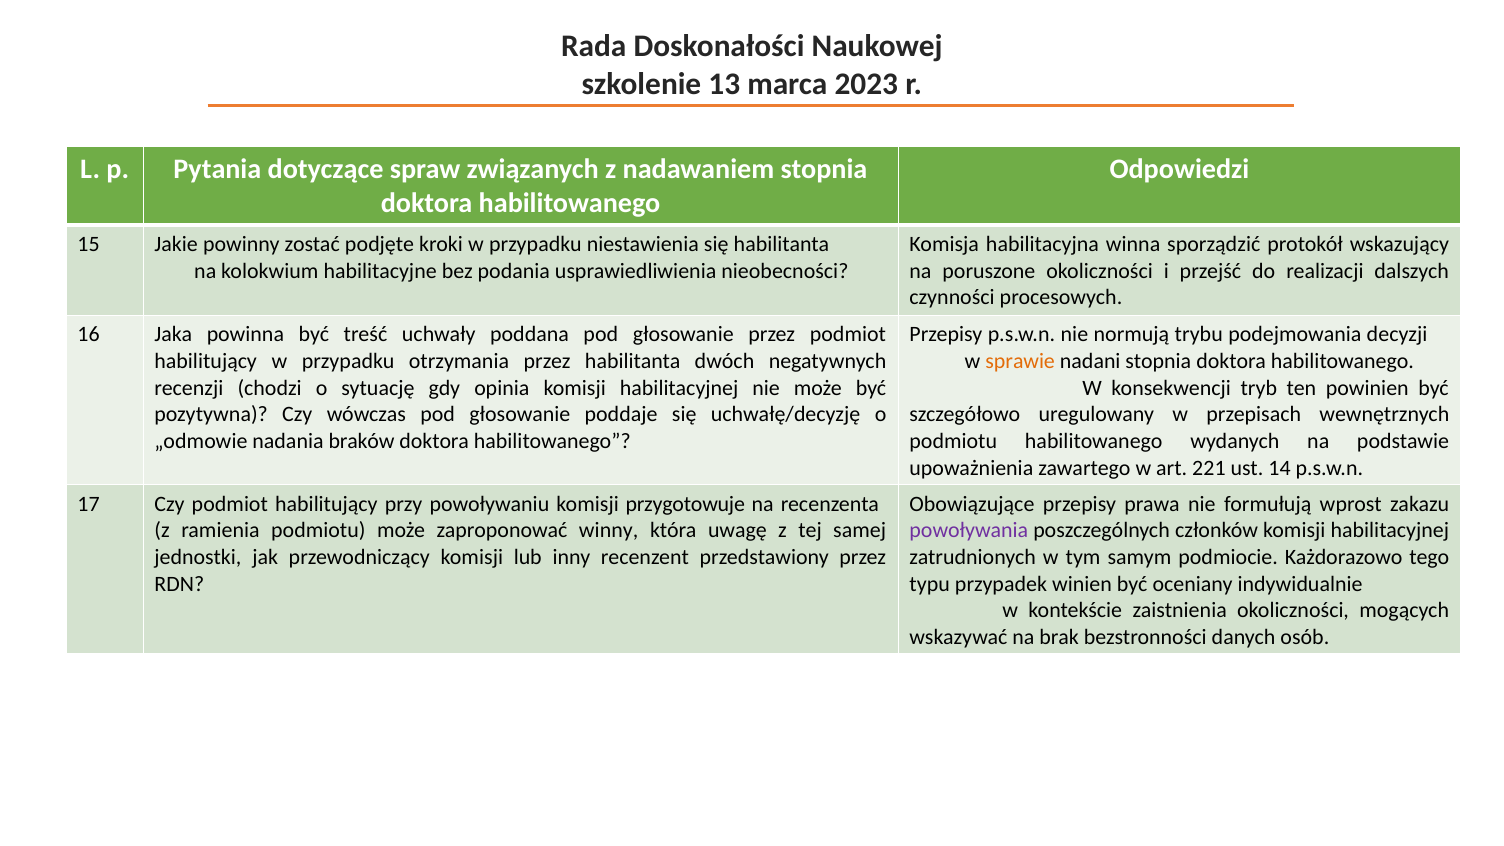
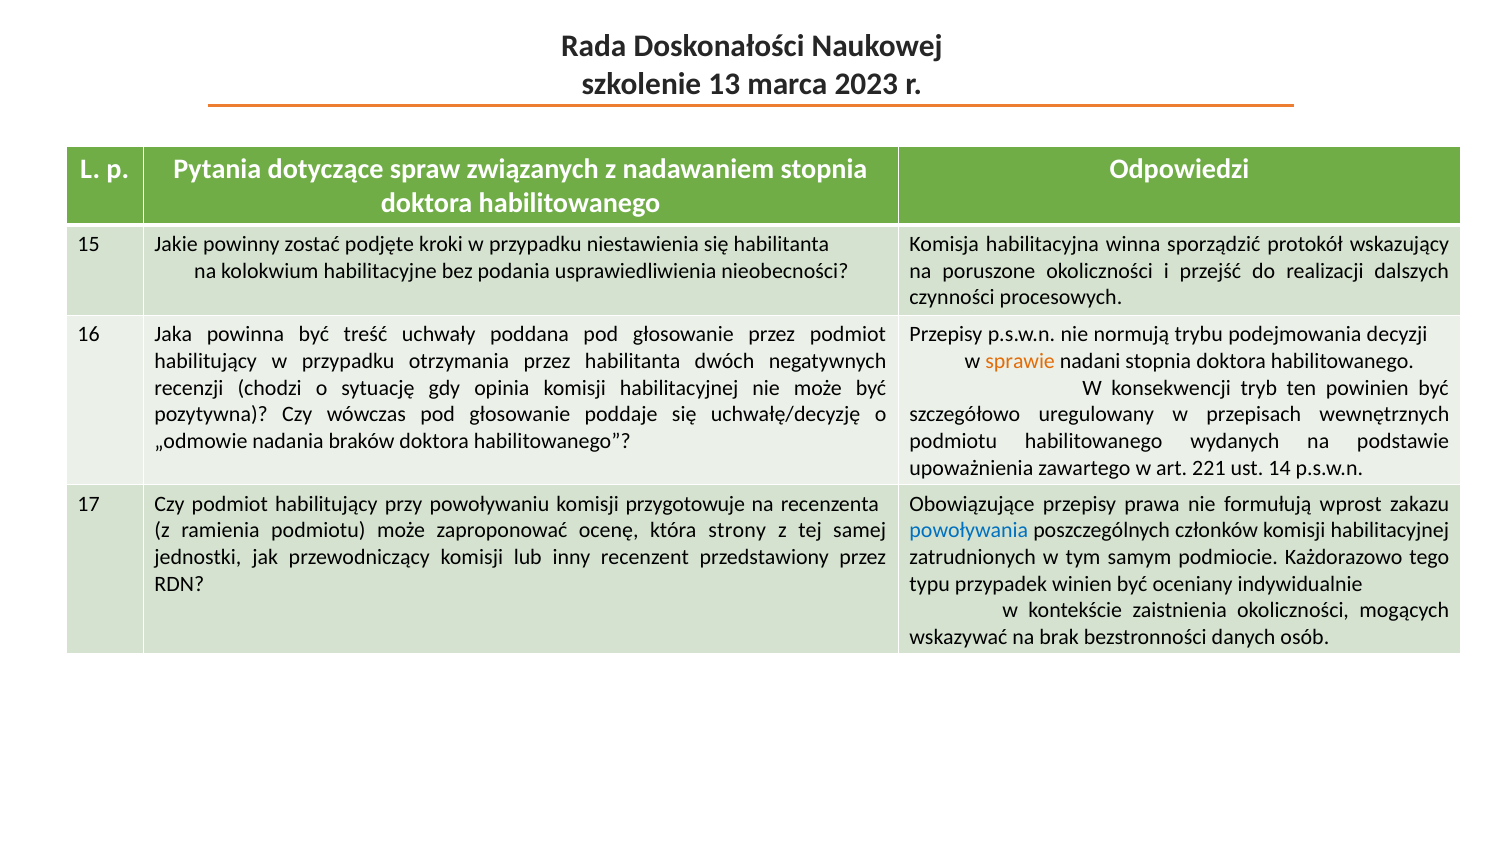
winny: winny -> ocenę
uwagę: uwagę -> strony
powoływania colour: purple -> blue
